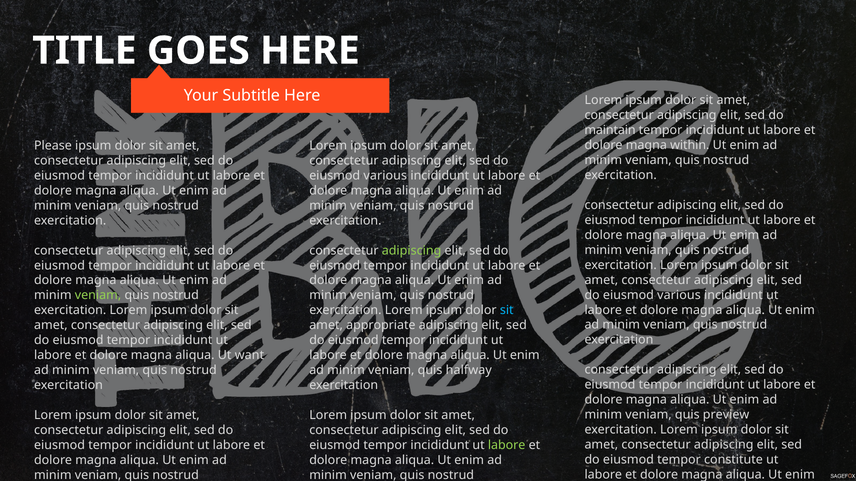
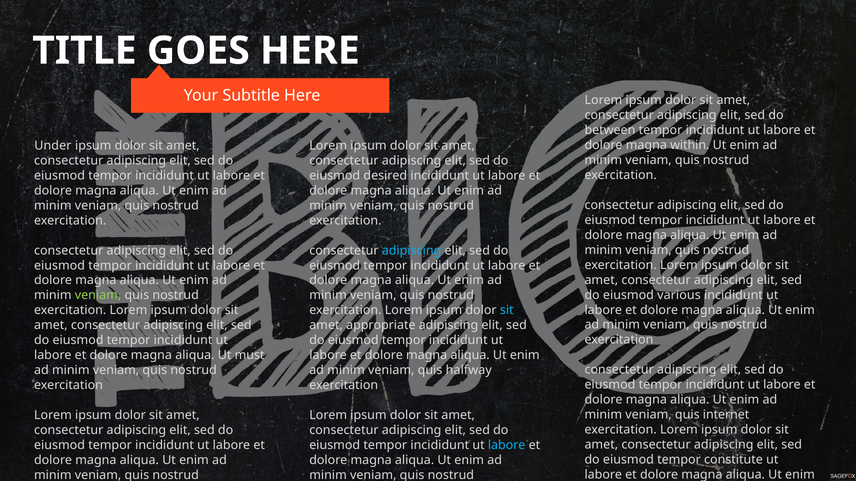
maintain: maintain -> between
Please: Please -> Under
various at (385, 176): various -> desired
adipiscing at (412, 251) colour: light green -> light blue
want: want -> must
preview: preview -> internet
labore at (507, 446) colour: light green -> light blue
